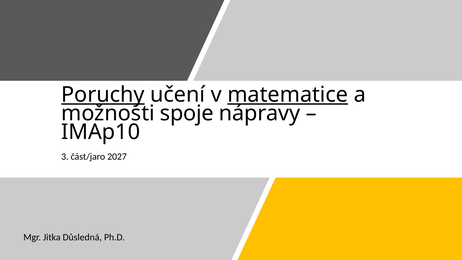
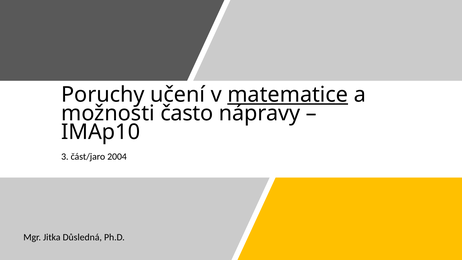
Poruchy underline: present -> none
spoje: spoje -> často
2027: 2027 -> 2004
